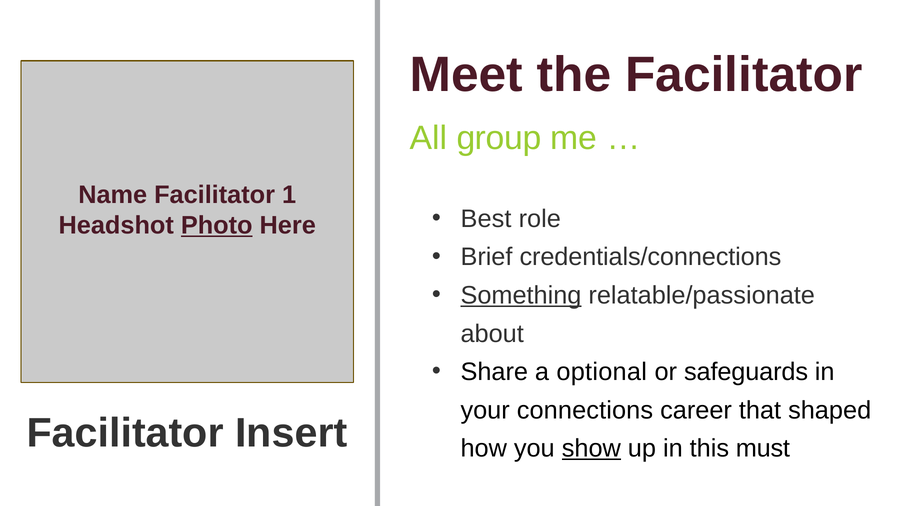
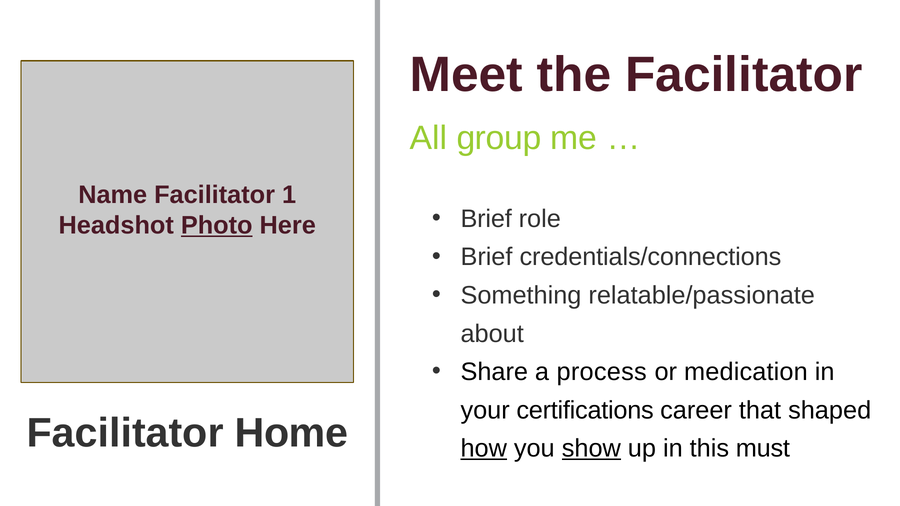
Best at (486, 219): Best -> Brief
Something underline: present -> none
optional: optional -> process
safeguards: safeguards -> medication
connections: connections -> certifications
Insert: Insert -> Home
how underline: none -> present
